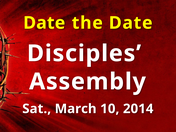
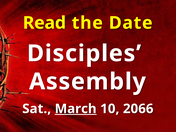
Date at (44, 23): Date -> Read
March underline: none -> present
2014: 2014 -> 2066
